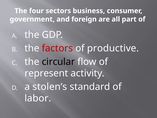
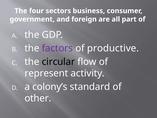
factors colour: red -> purple
stolen’s: stolen’s -> colony’s
labor: labor -> other
